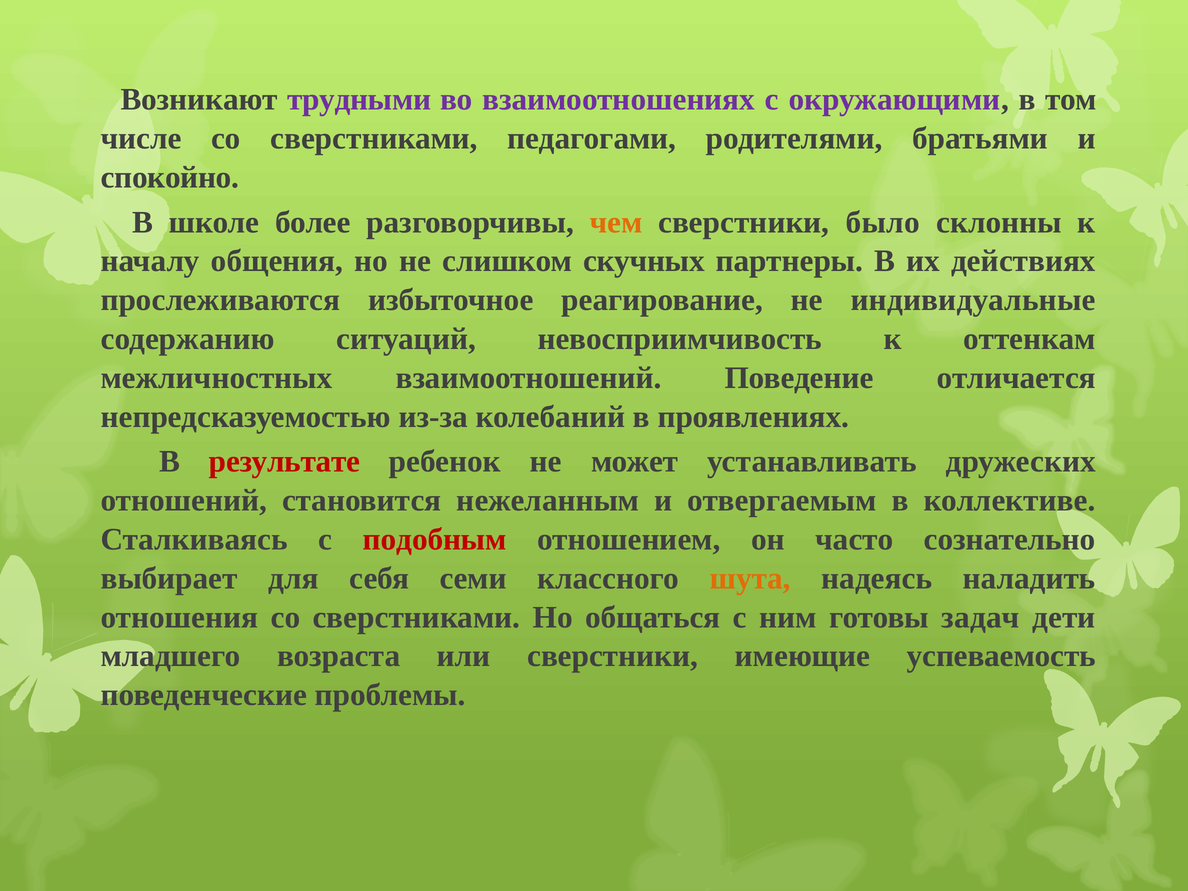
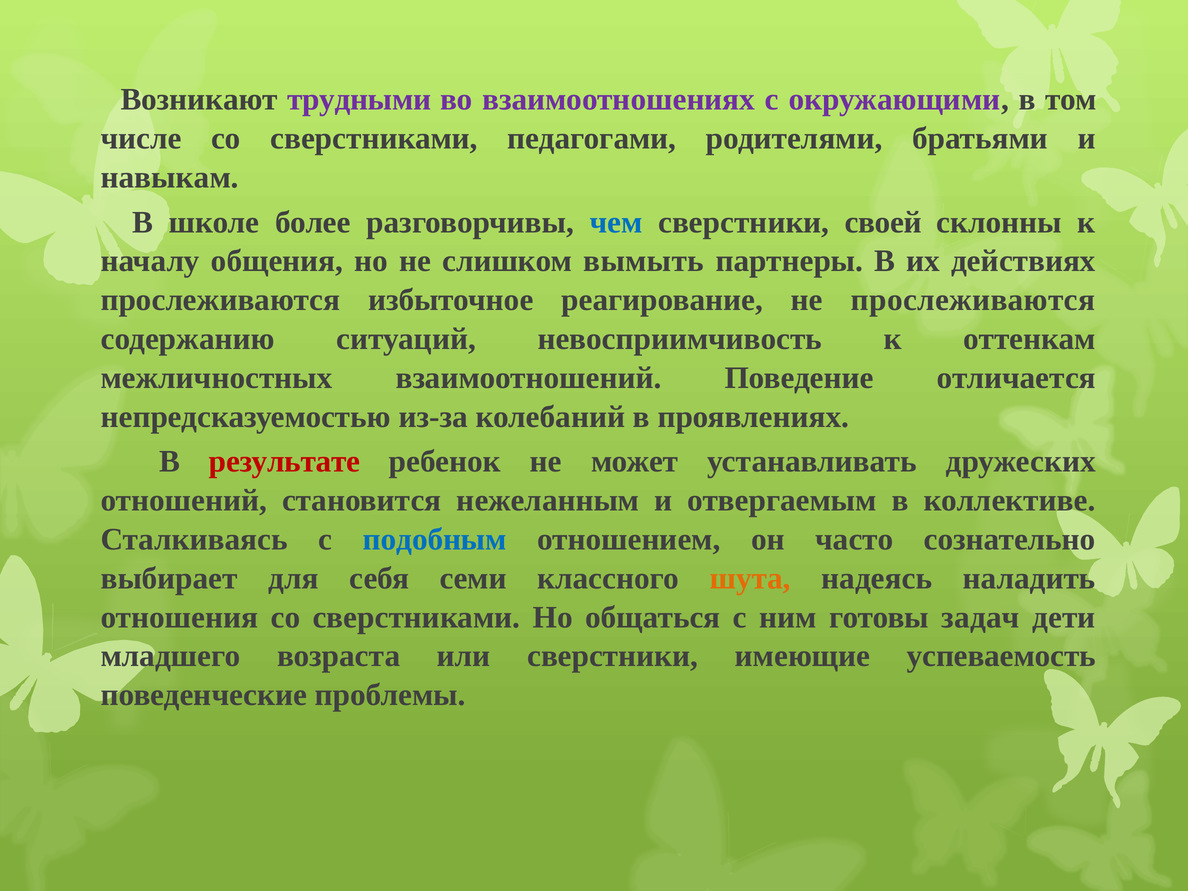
спокойно: спокойно -> навыкам
чем colour: orange -> blue
было: было -> своей
скучных: скучных -> вымыть
не индивидуальные: индивидуальные -> прослеживаются
подобным colour: red -> blue
